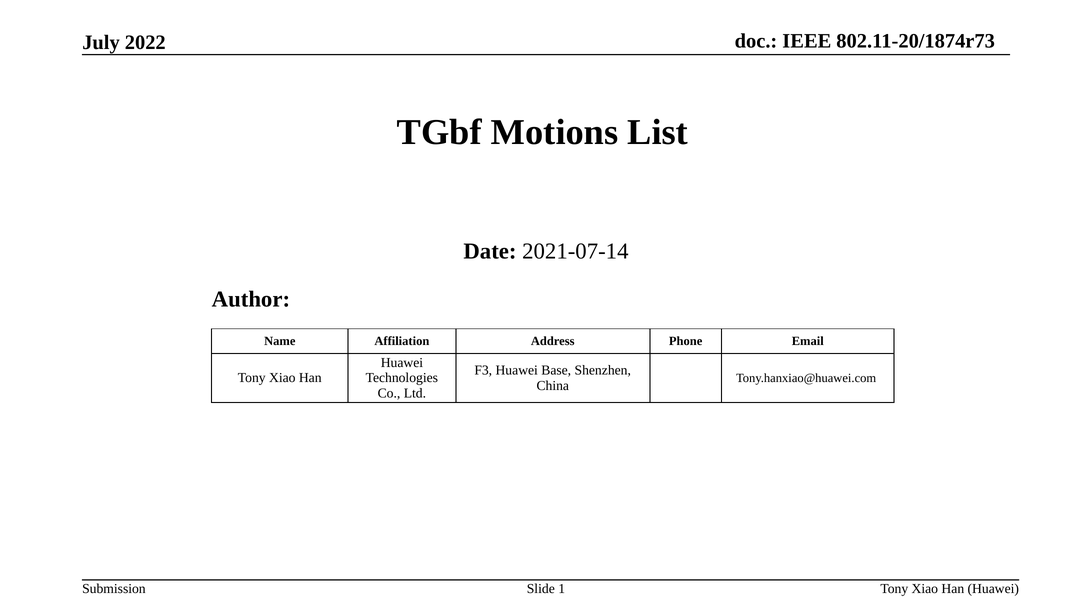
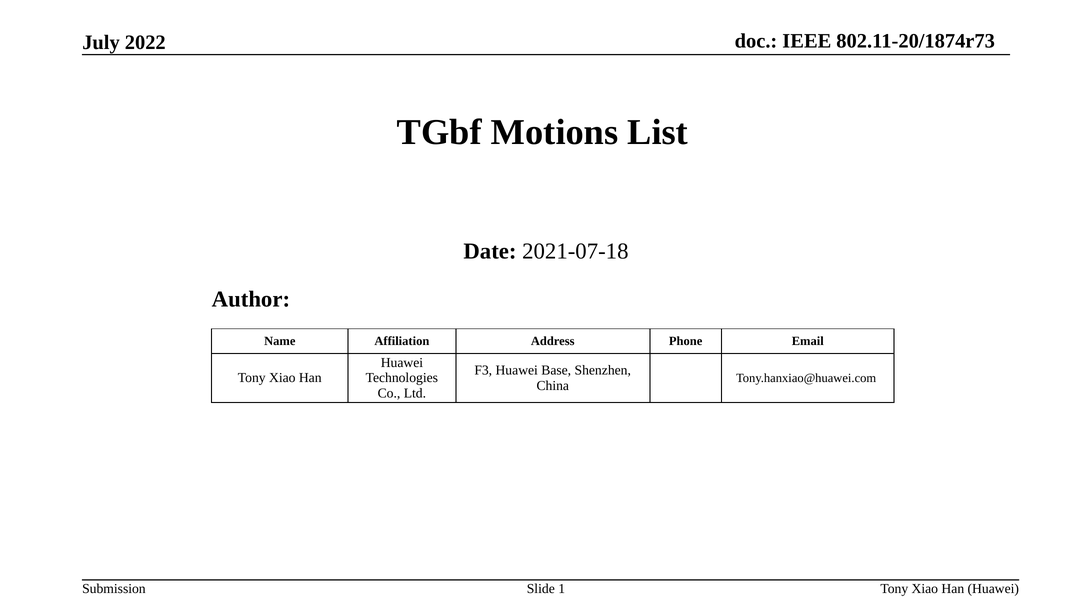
2021-07-14: 2021-07-14 -> 2021-07-18
